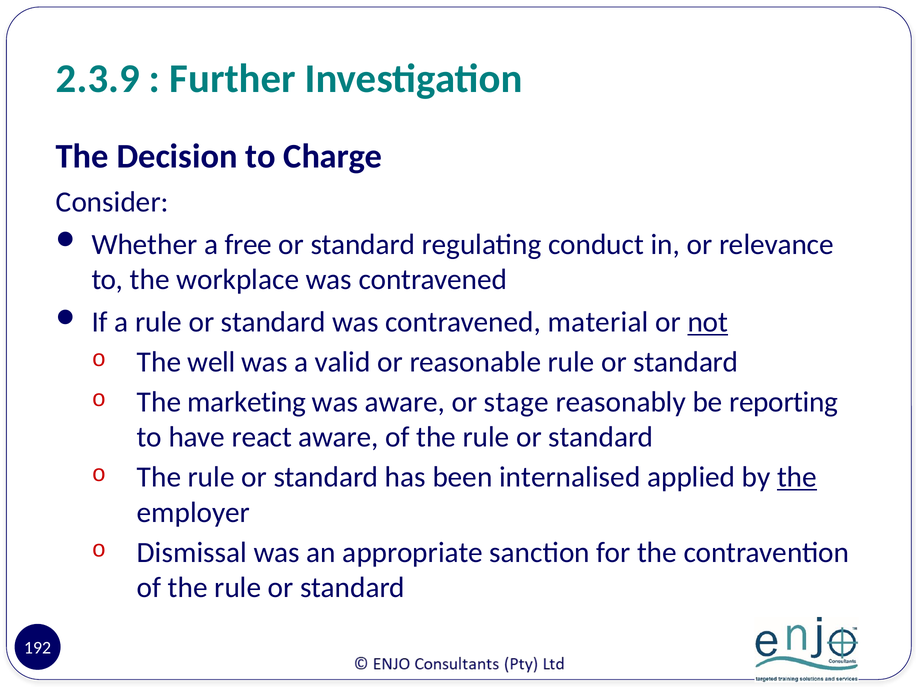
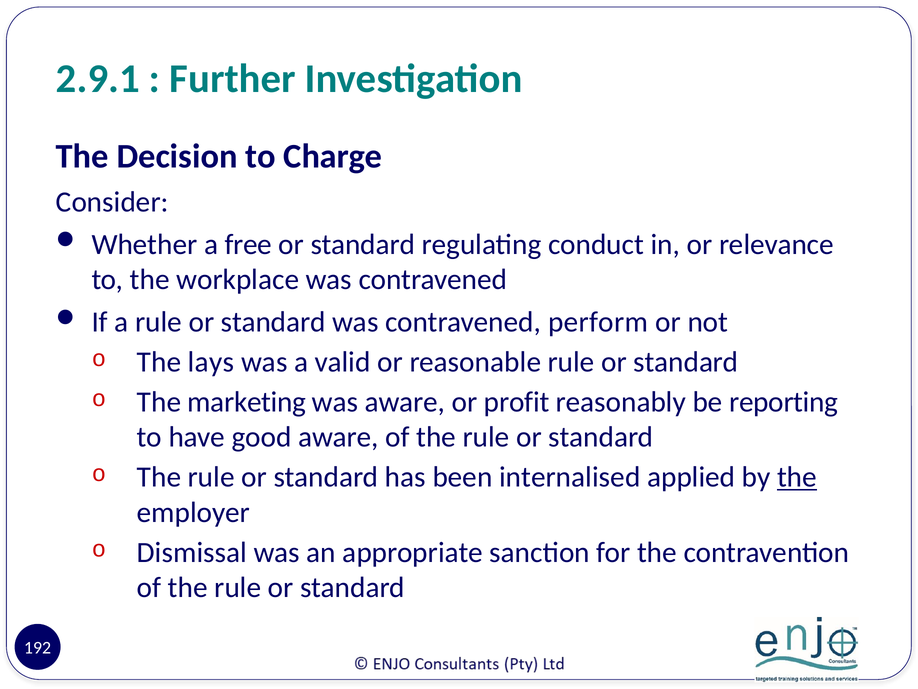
2.3.9: 2.3.9 -> 2.9.1
material: material -> perform
not underline: present -> none
well: well -> lays
stage: stage -> profit
react: react -> good
